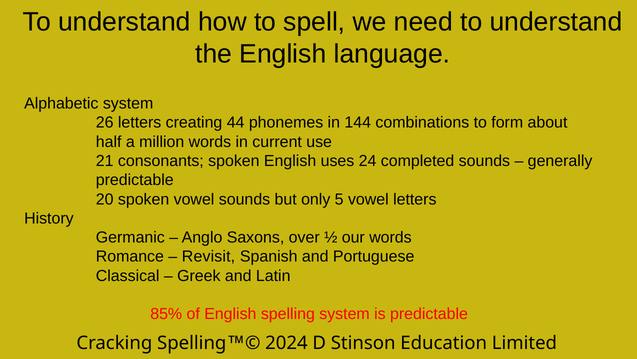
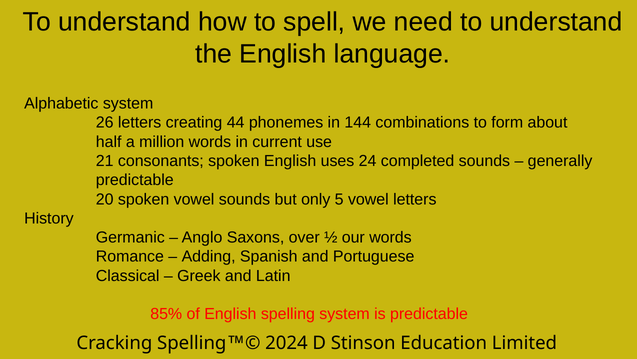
Revisit: Revisit -> Adding
